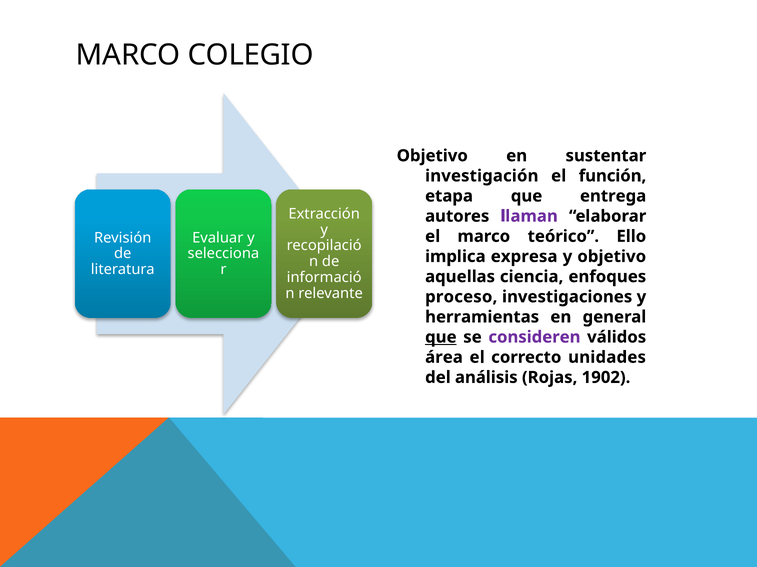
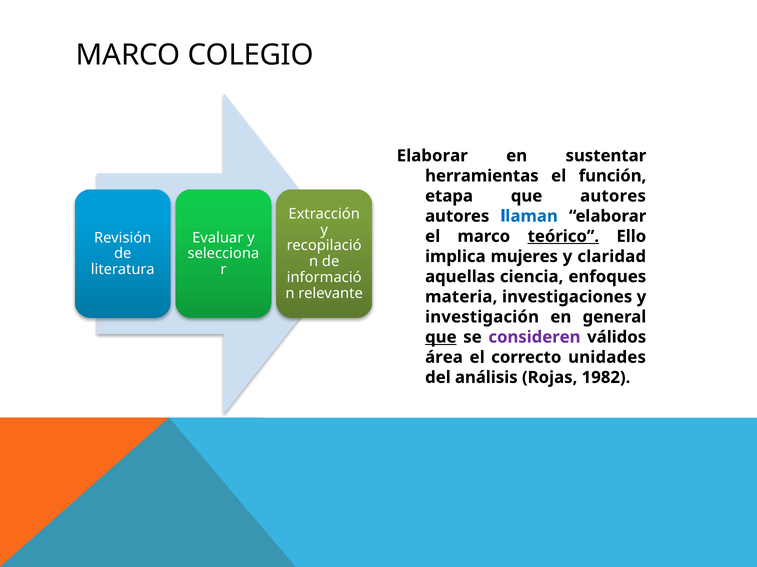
Objetivo at (432, 156): Objetivo -> Elaborar
investigación: investigación -> herramientas
que entrega: entrega -> autores
llaman colour: purple -> blue
teórico underline: none -> present
expresa: expresa -> mujeres
y objetivo: objetivo -> claridad
proceso: proceso -> materia
herramientas: herramientas -> investigación
1902: 1902 -> 1982
